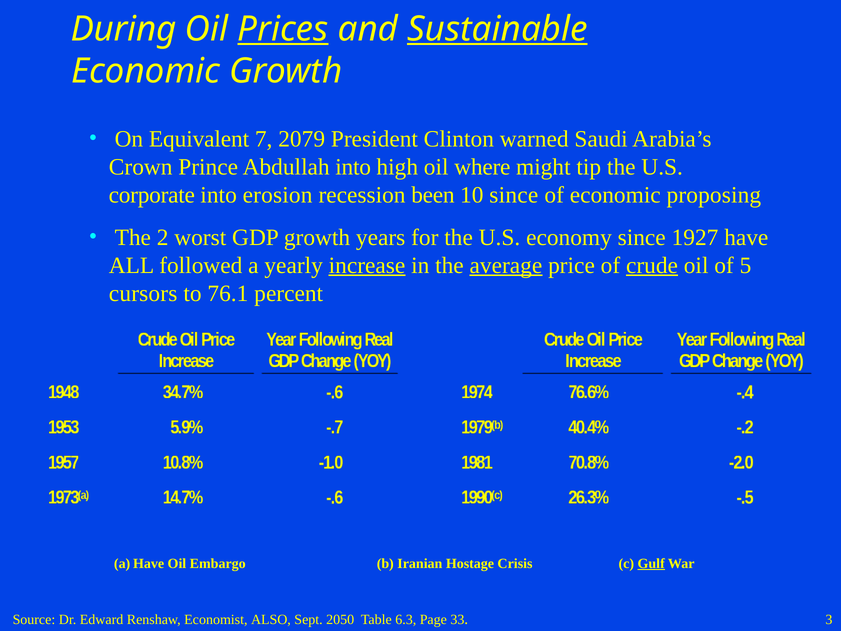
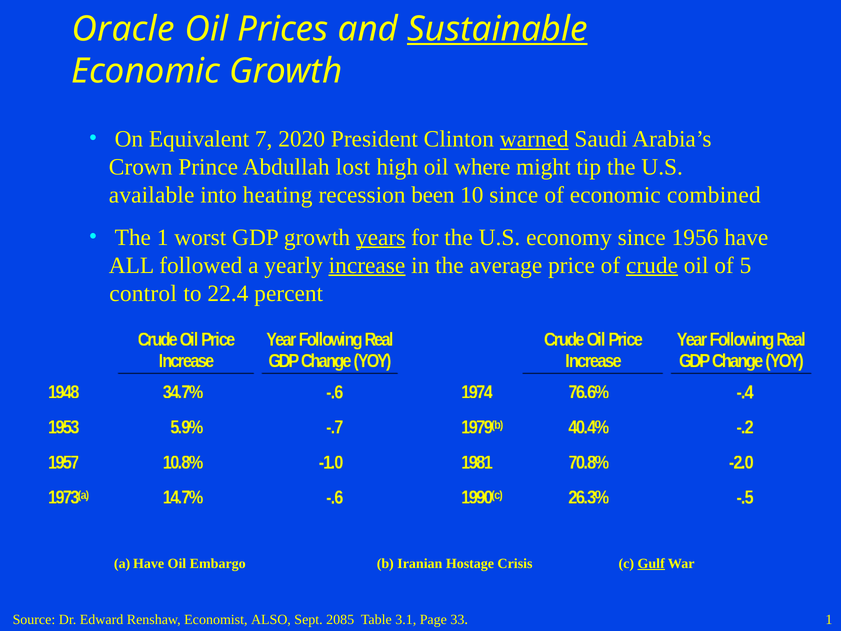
During: During -> Oracle
Prices underline: present -> none
2079: 2079 -> 2020
warned underline: none -> present
Abdullah into: into -> lost
corporate: corporate -> available
erosion: erosion -> heating
proposing: proposing -> combined
The 2: 2 -> 1
years underline: none -> present
1927: 1927 -> 1956
average underline: present -> none
cursors: cursors -> control
76.1: 76.1 -> 22.4
2050: 2050 -> 2085
6.3: 6.3 -> 3.1
33 3: 3 -> 1
